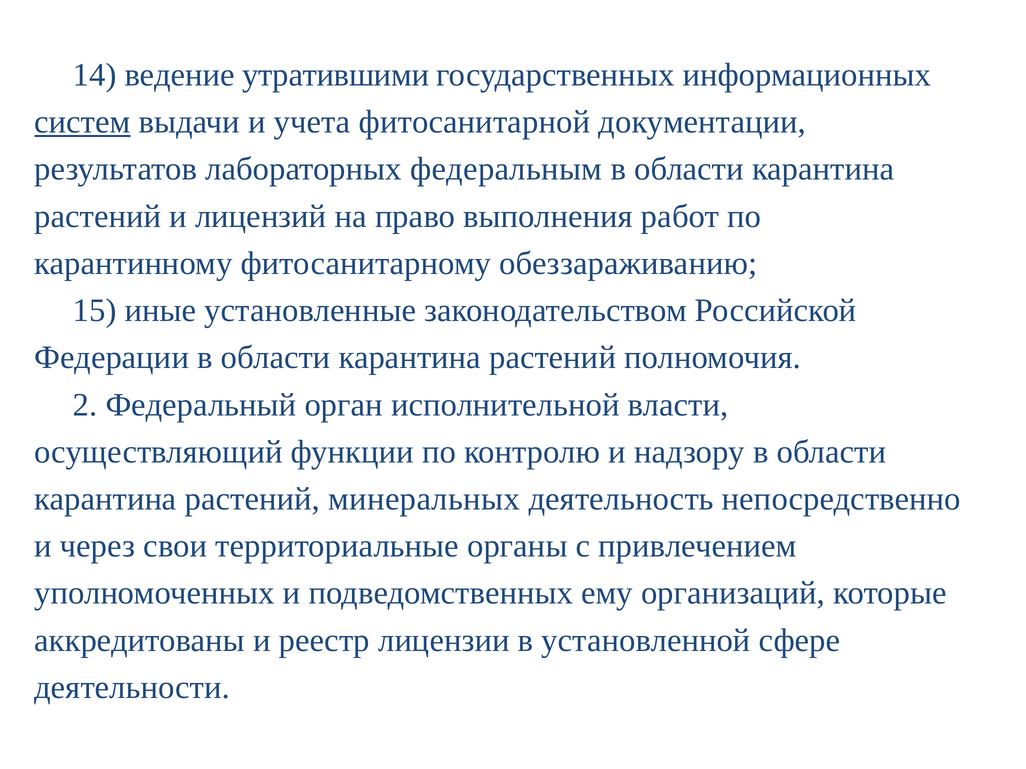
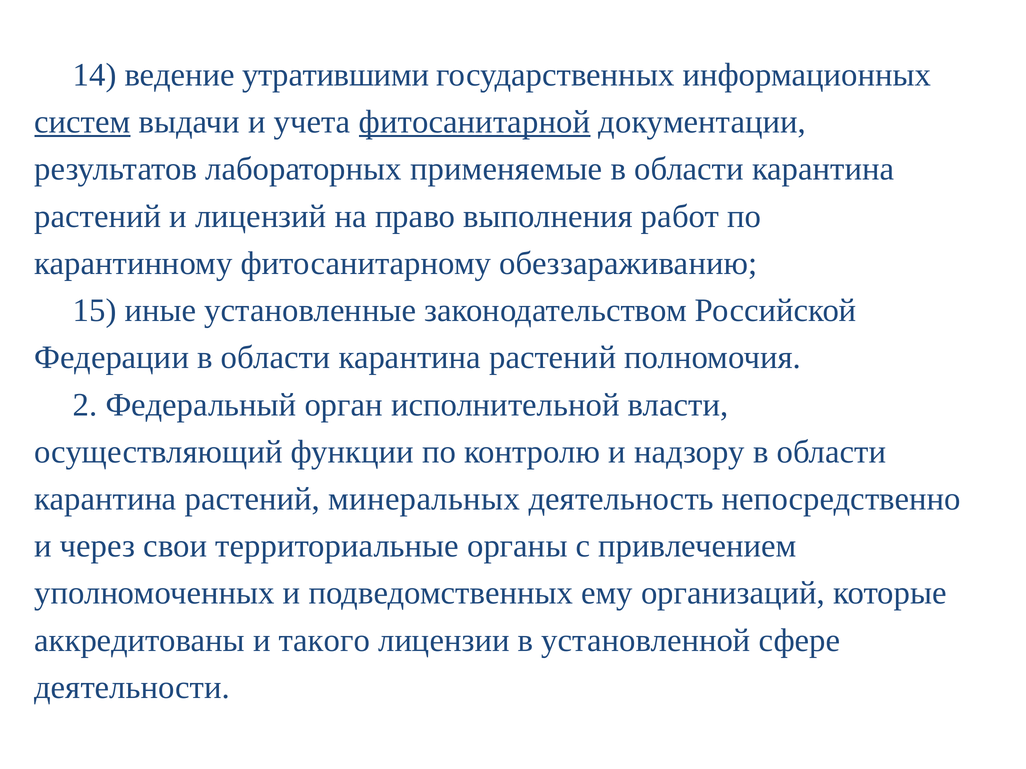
фитосанитарной underline: none -> present
федеральным: федеральным -> применяемые
реестр: реестр -> такого
